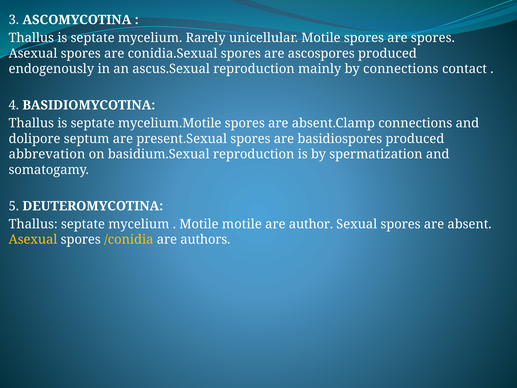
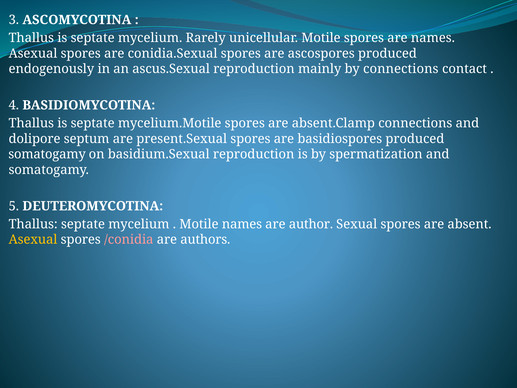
are spores: spores -> names
abbrevation at (47, 154): abbrevation -> somatogamy
Motile motile: motile -> names
/conidia colour: yellow -> pink
